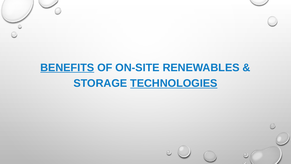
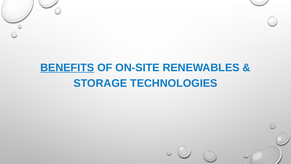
TECHNOLOGIES underline: present -> none
